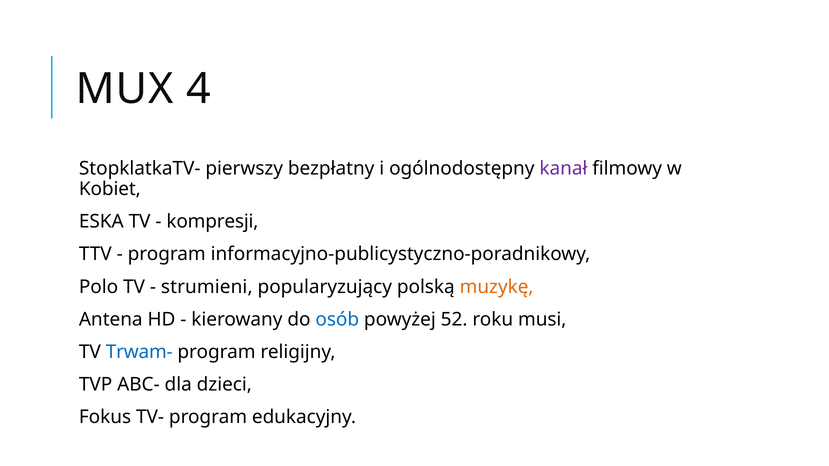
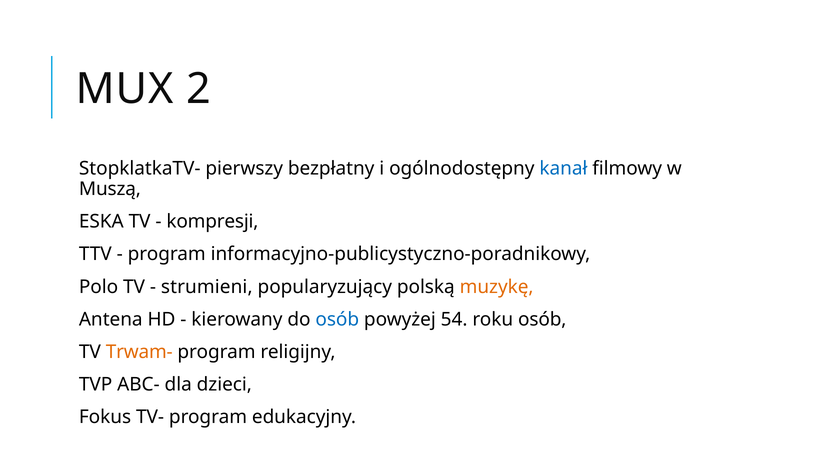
4: 4 -> 2
kanał colour: purple -> blue
Kobiet: Kobiet -> Muszą
52: 52 -> 54
roku musi: musi -> osób
Trwam- colour: blue -> orange
